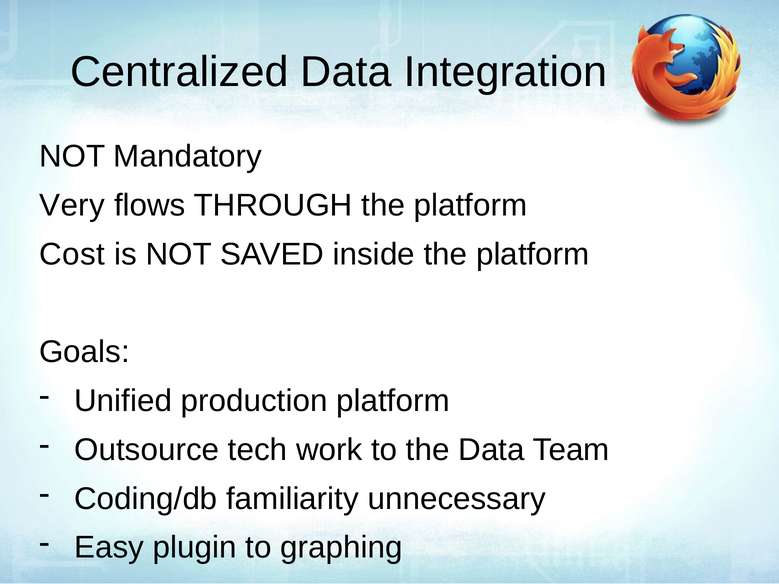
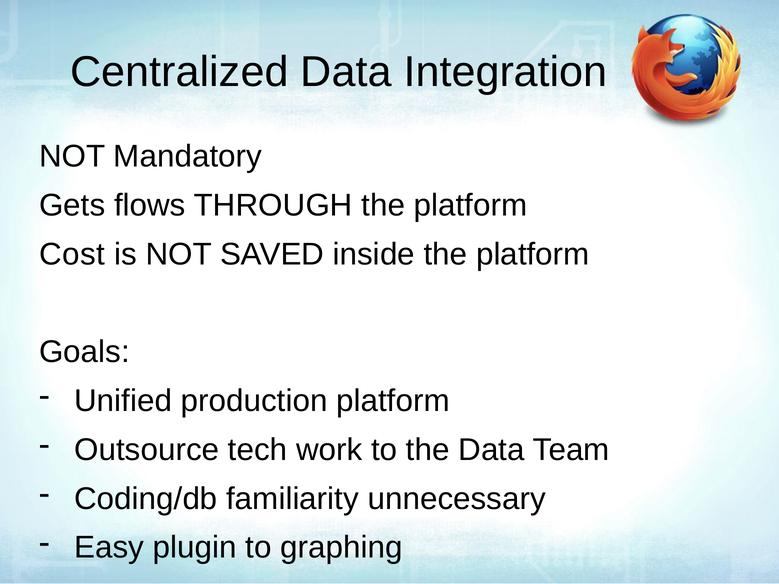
Very: Very -> Gets
